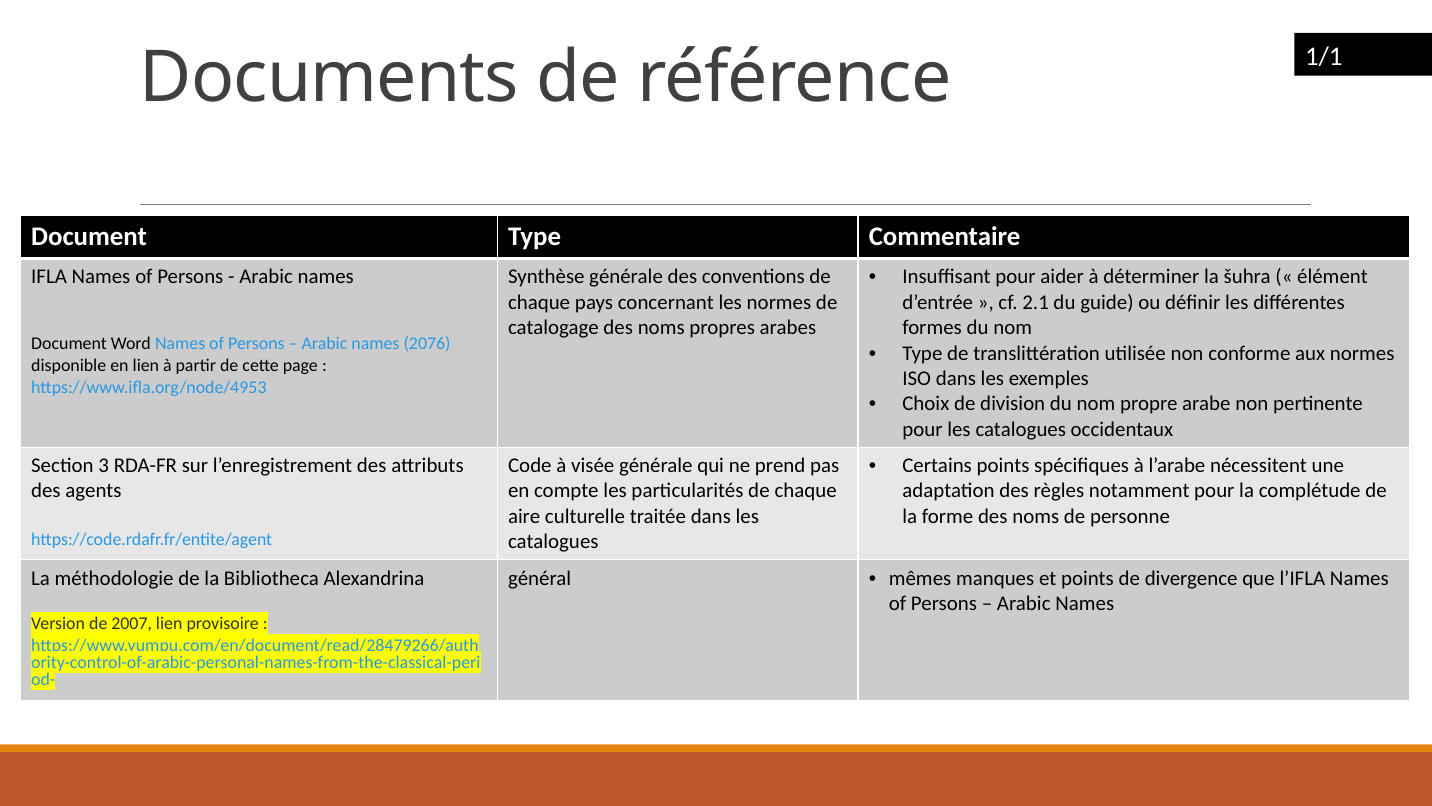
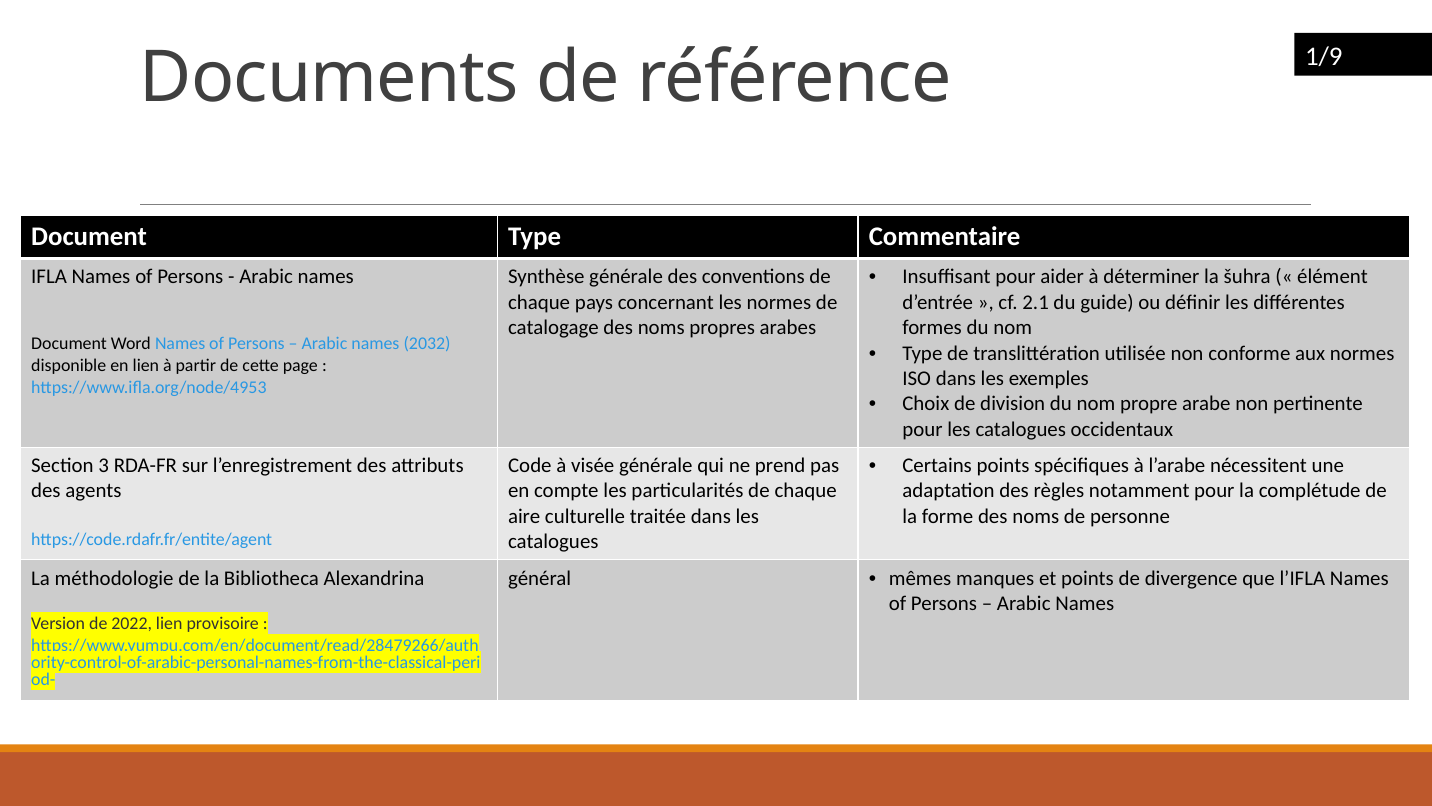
1/1: 1/1 -> 1/9
2076: 2076 -> 2032
2007: 2007 -> 2022
